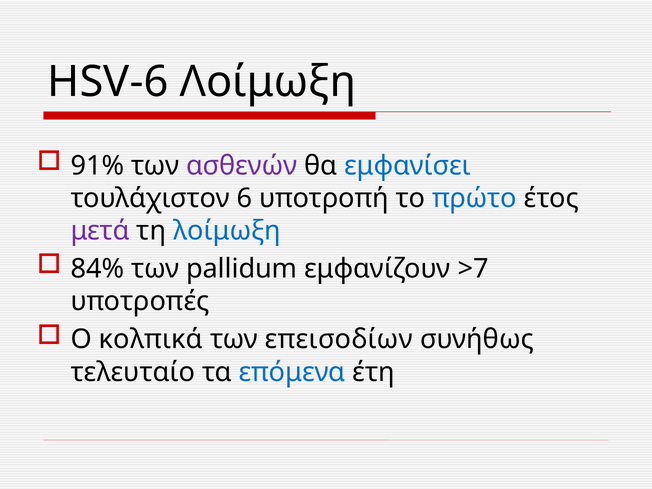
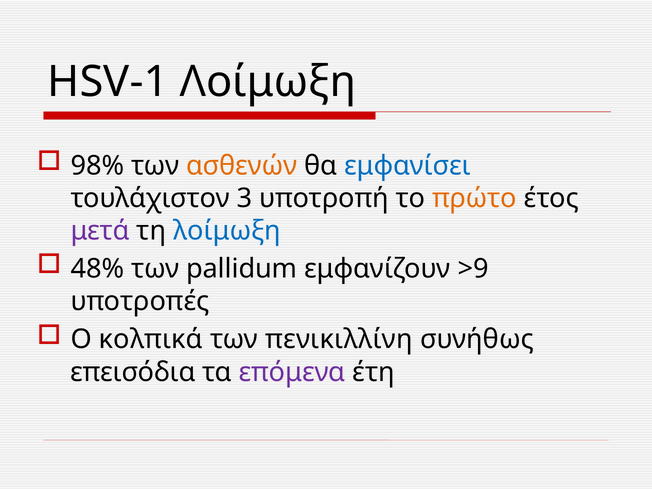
HSV-6: HSV-6 -> HSV-1
91%: 91% -> 98%
ασθενών colour: purple -> orange
6: 6 -> 3
πρώτο colour: blue -> orange
84%: 84% -> 48%
>7: >7 -> >9
επεισοδίων: επεισοδίων -> πενικιλλίνη
τελευταίο: τελευταίο -> επεισόδια
επόμενα colour: blue -> purple
